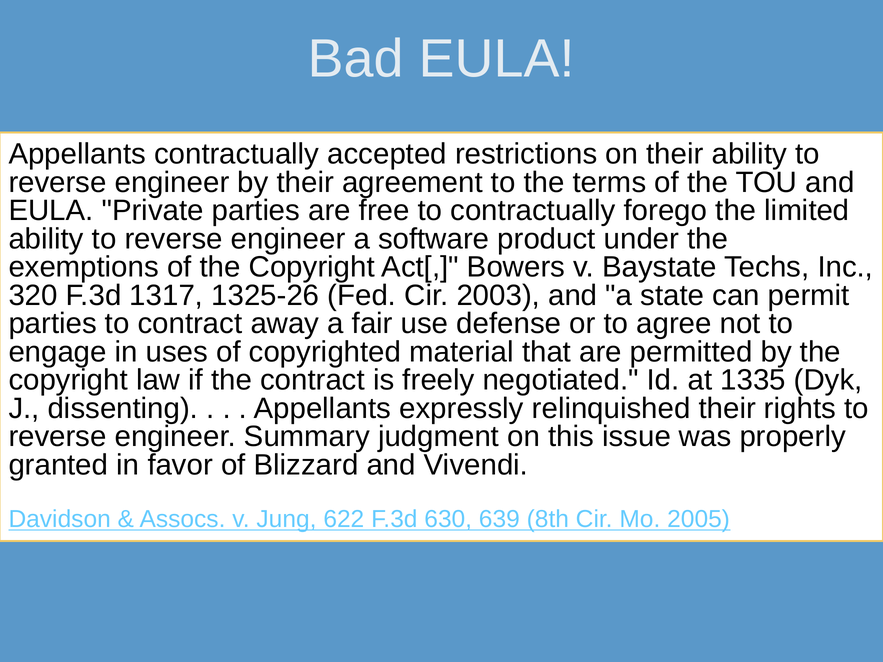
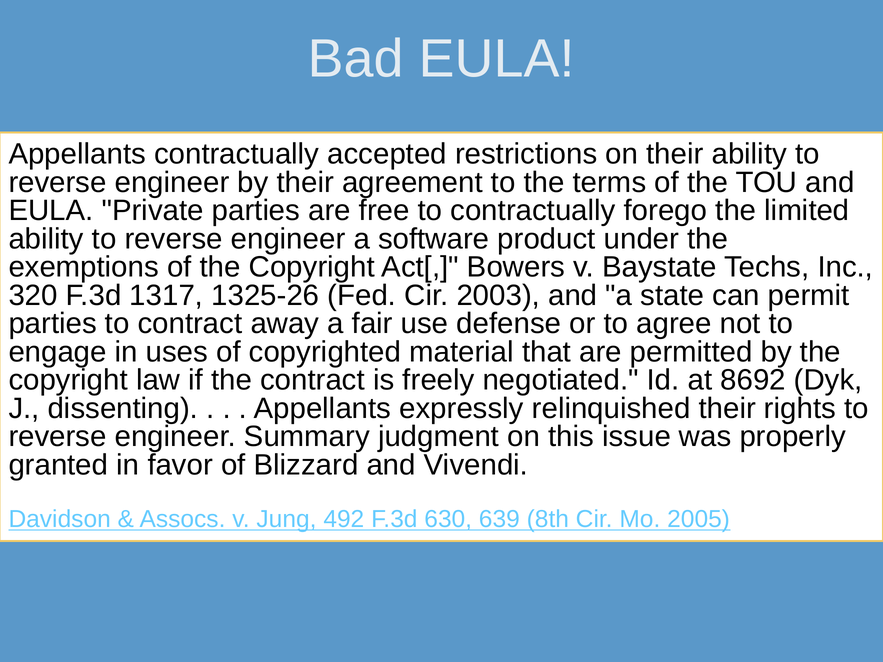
1335: 1335 -> 8692
622: 622 -> 492
